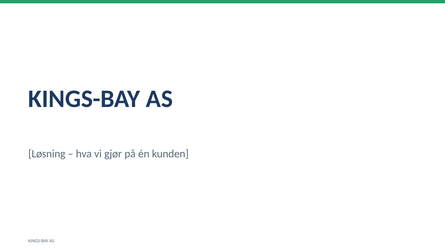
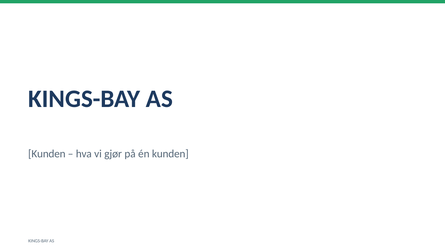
Løsning at (47, 153): Løsning -> Kunden
